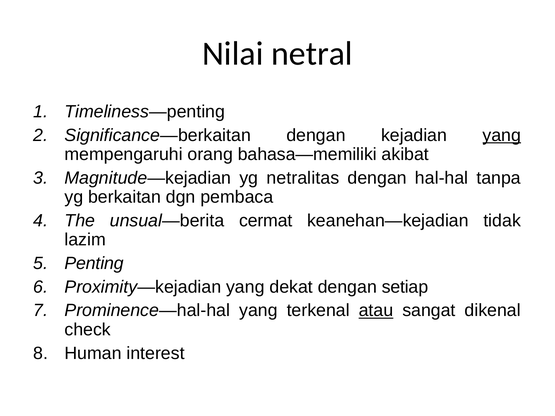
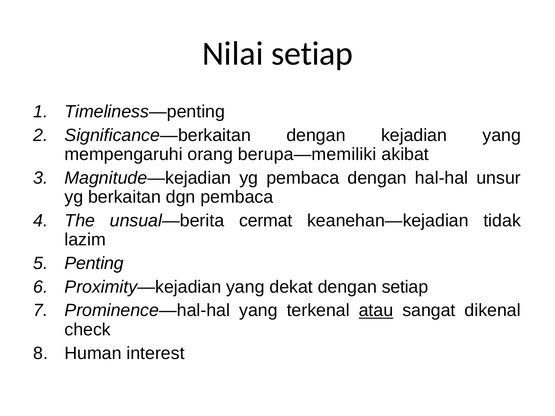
Nilai netral: netral -> setiap
yang at (502, 135) underline: present -> none
bahasa—memiliki: bahasa—memiliki -> berupa—memiliki
yg netralitas: netralitas -> pembaca
tanpa: tanpa -> unsur
